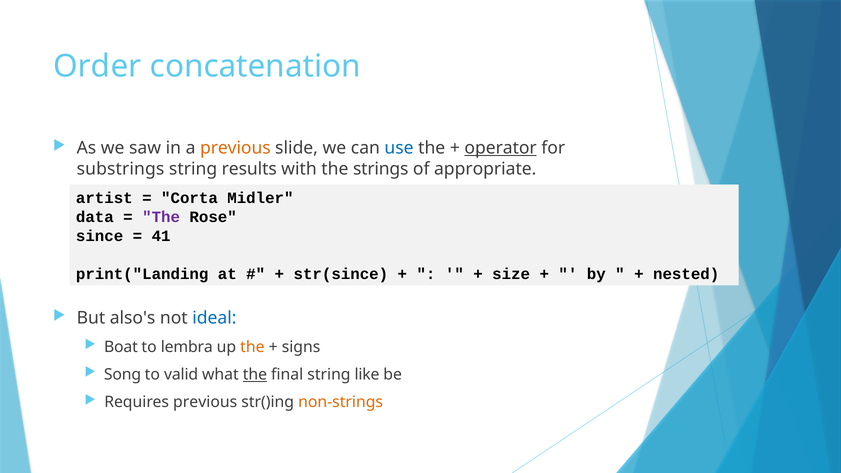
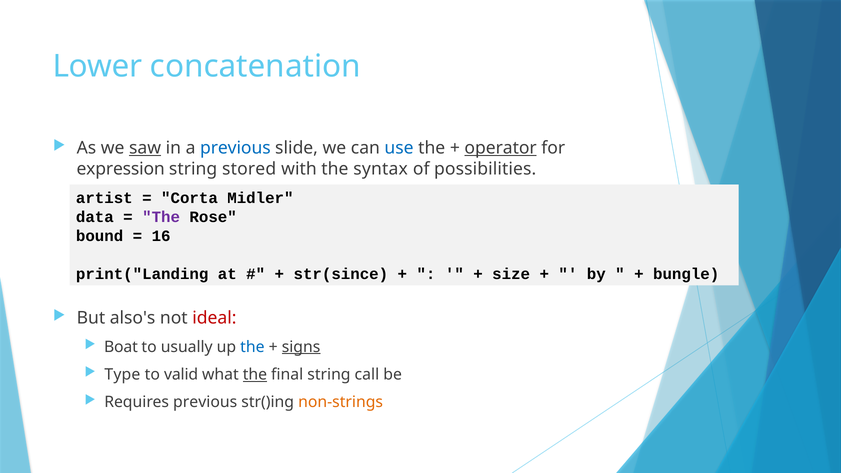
Order: Order -> Lower
saw underline: none -> present
previous at (235, 148) colour: orange -> blue
substrings: substrings -> expression
results: results -> stored
strings: strings -> syntax
appropriate: appropriate -> possibilities
since: since -> bound
41: 41 -> 16
nested: nested -> bungle
ideal colour: blue -> red
lembra: lembra -> usually
the at (252, 347) colour: orange -> blue
signs underline: none -> present
Song: Song -> Type
like: like -> call
